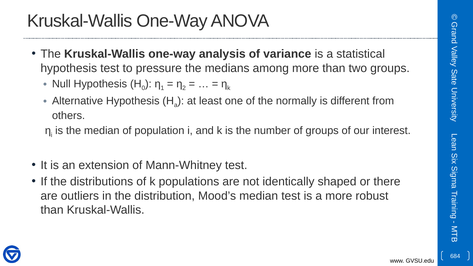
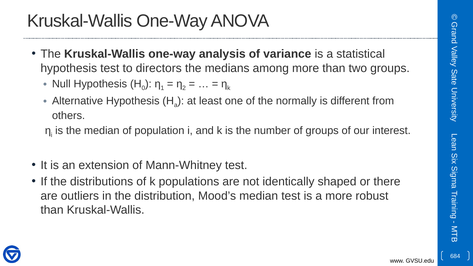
pressure: pressure -> directors
